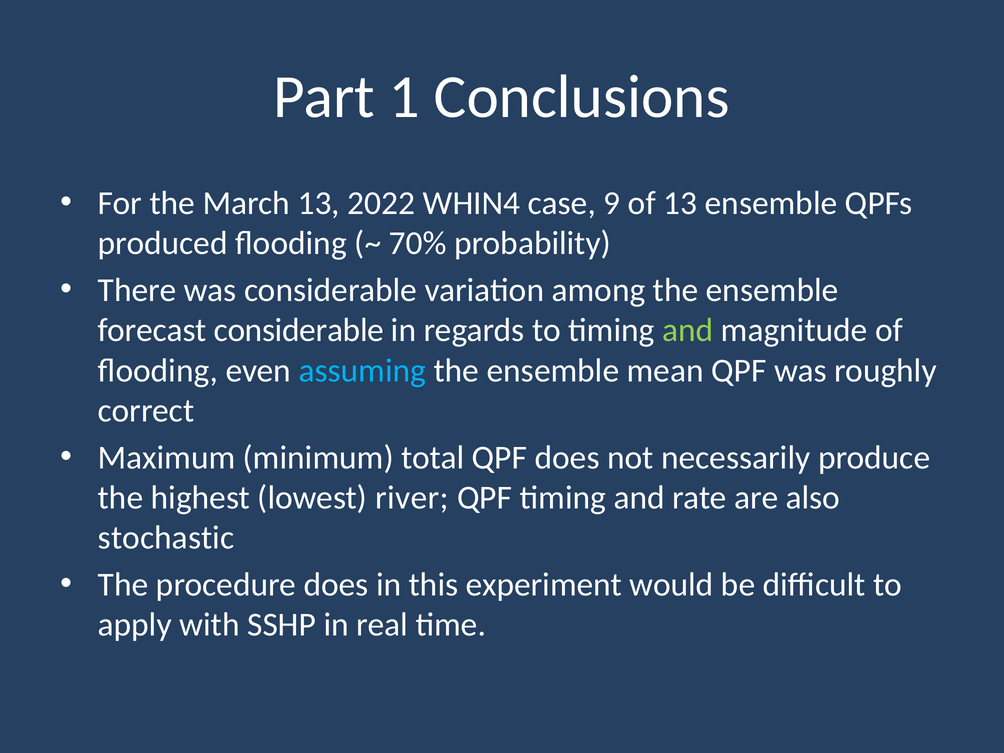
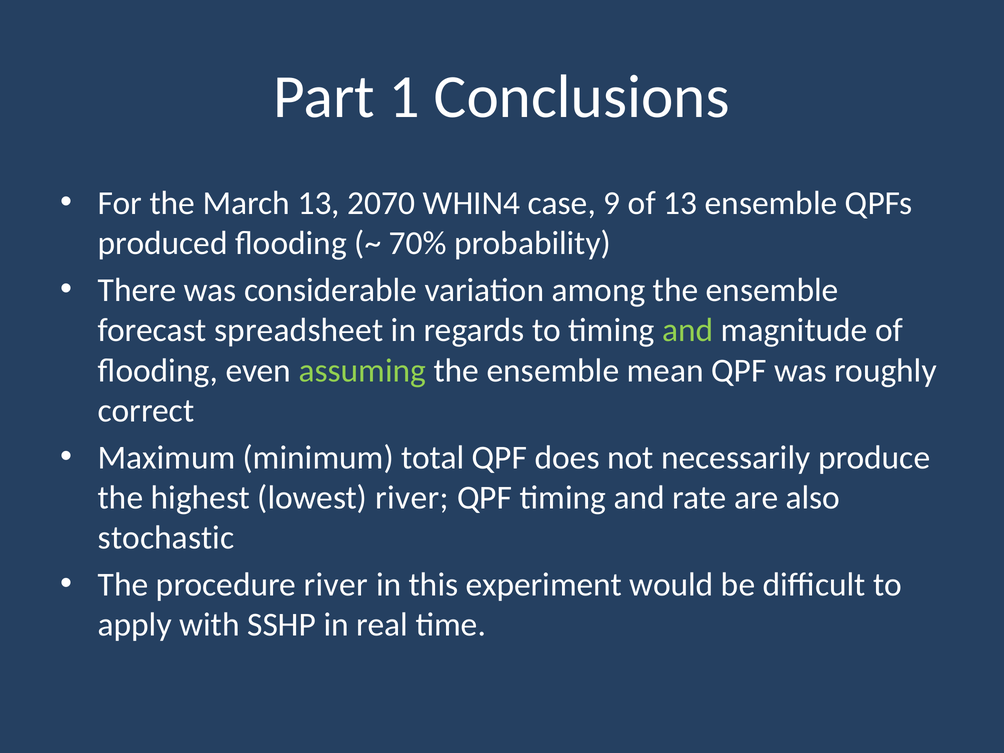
2022: 2022 -> 2070
forecast considerable: considerable -> spreadsheet
assuming colour: light blue -> light green
procedure does: does -> river
